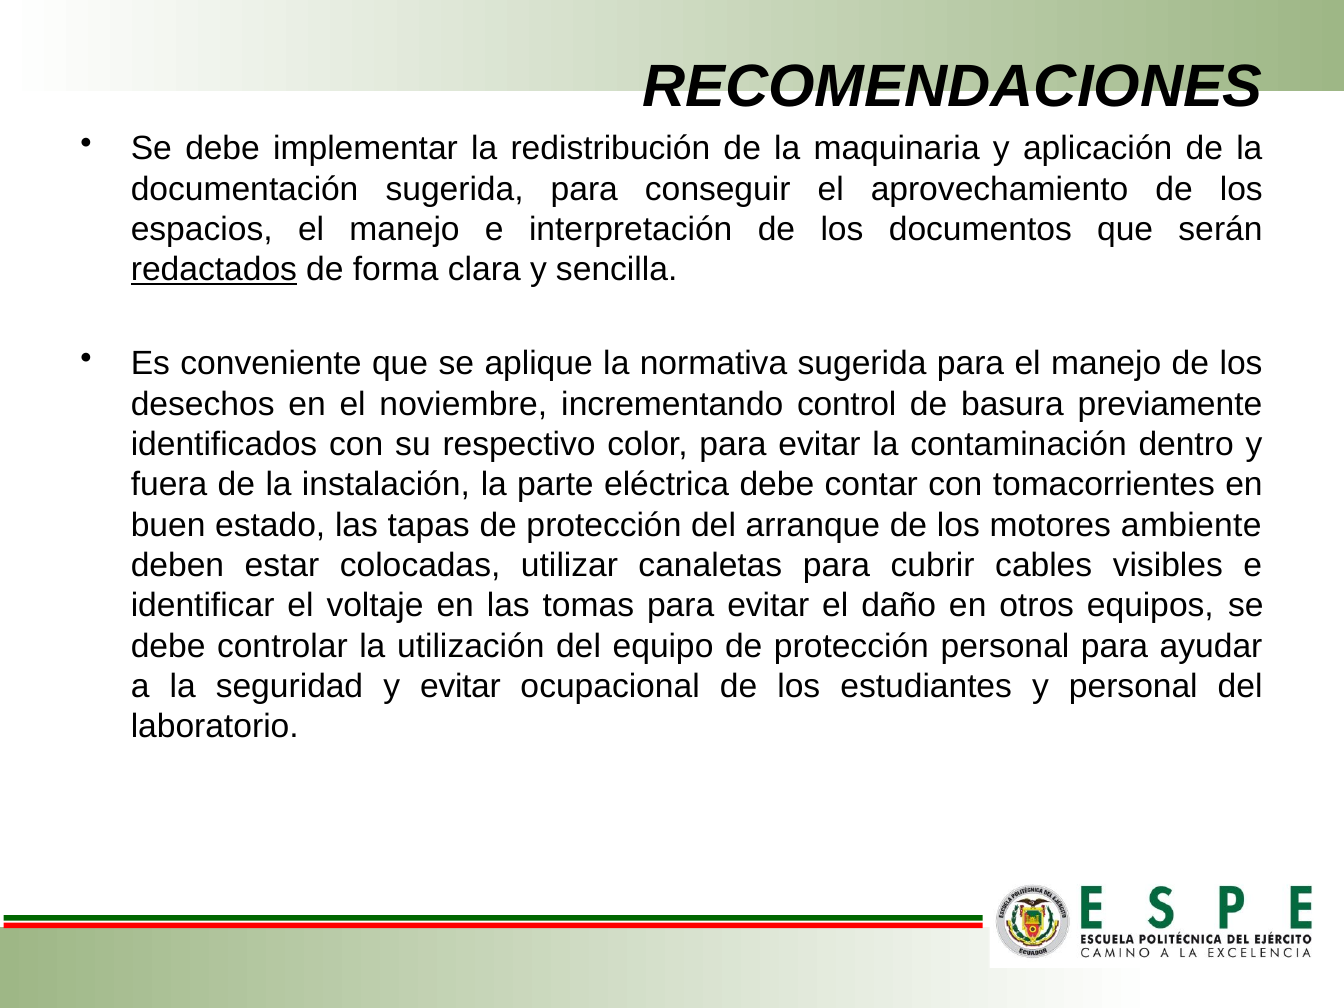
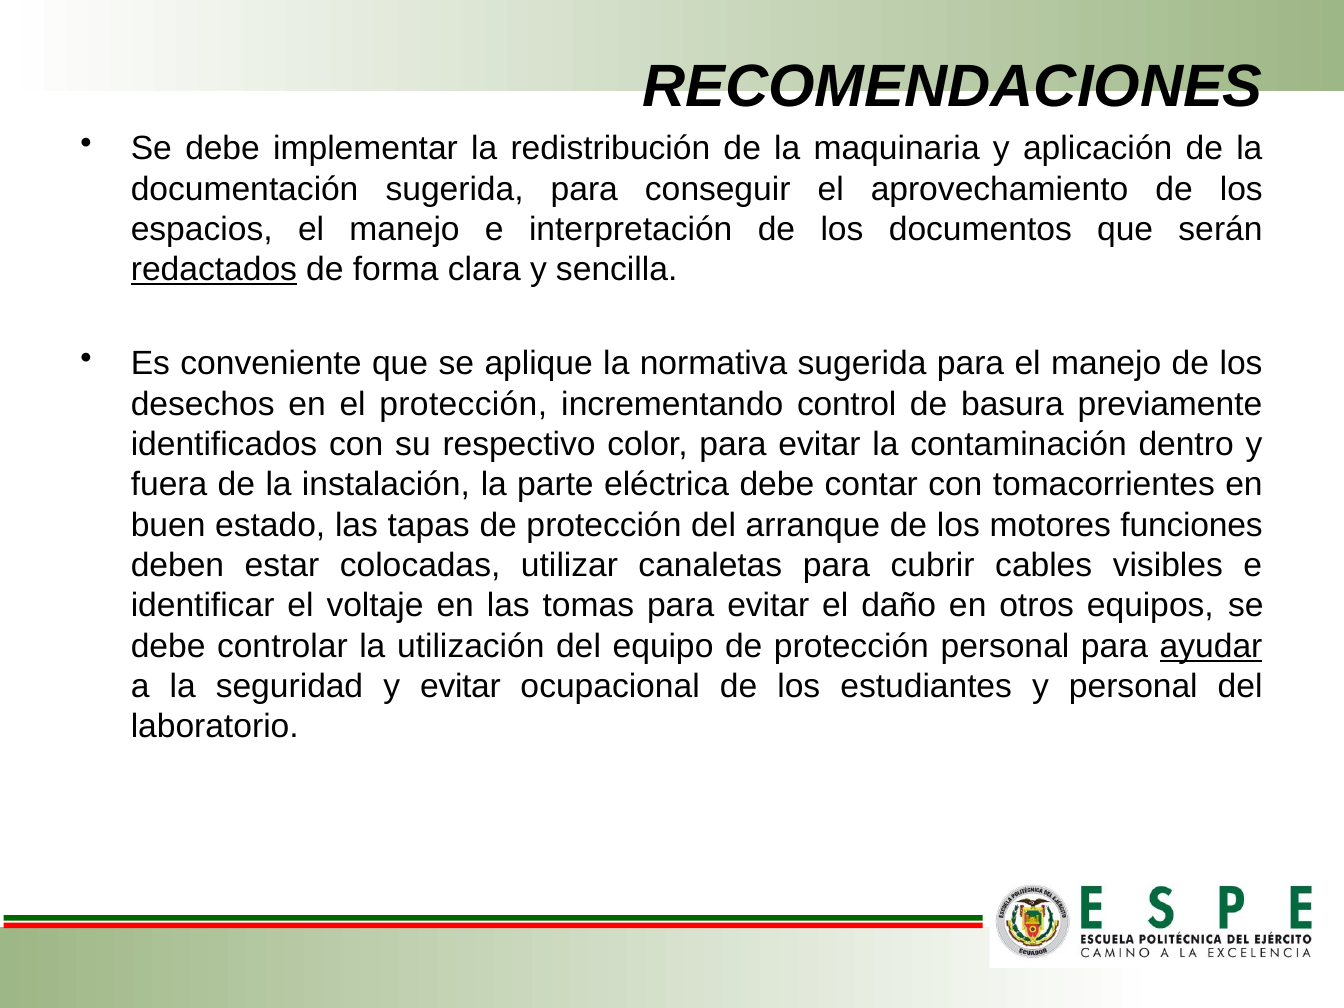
el noviembre: noviembre -> protección
ambiente: ambiente -> funciones
ayudar underline: none -> present
